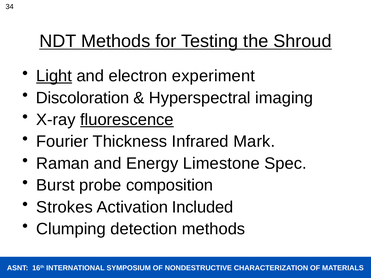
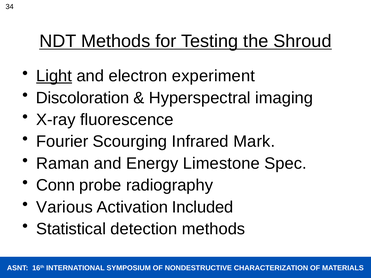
fluorescence underline: present -> none
Thickness: Thickness -> Scourging
Burst: Burst -> Conn
composition: composition -> radiography
Strokes: Strokes -> Various
Clumping: Clumping -> Statistical
